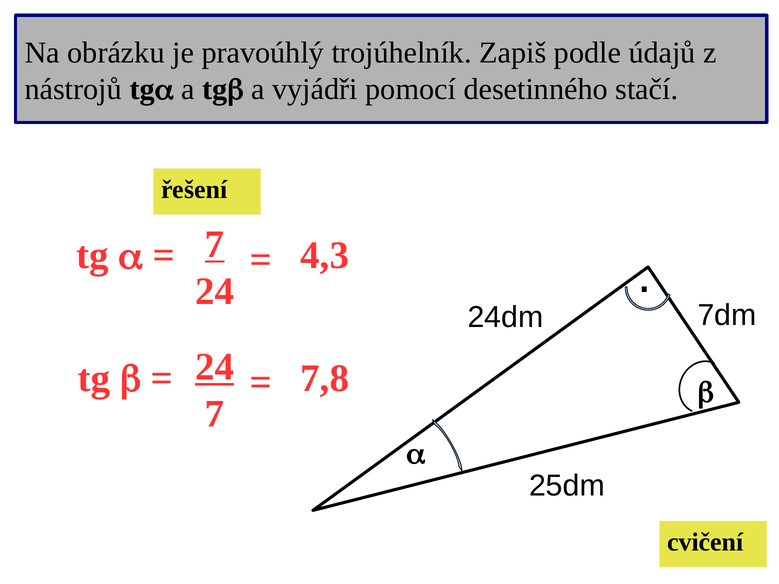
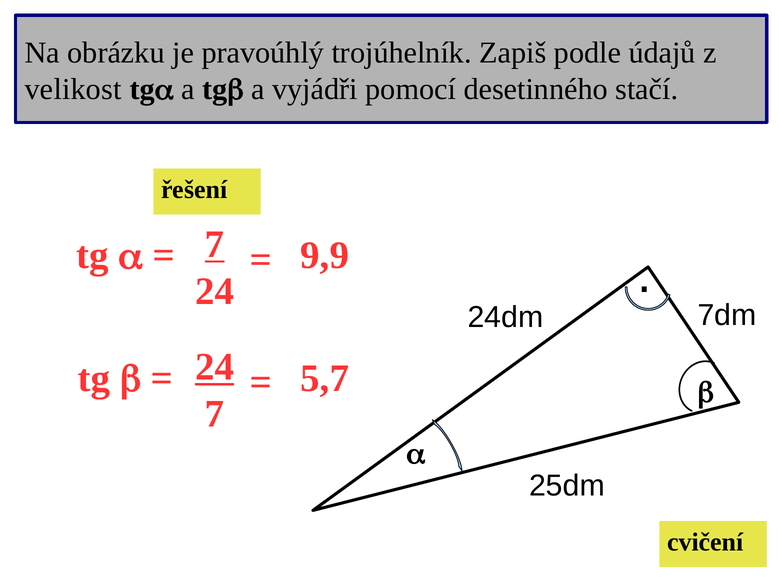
nástrojů: nástrojů -> velikost
4,3: 4,3 -> 9,9
7,8: 7,8 -> 5,7
